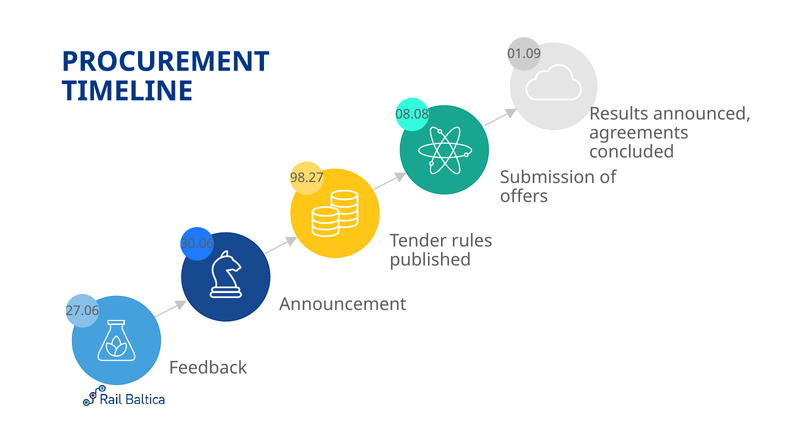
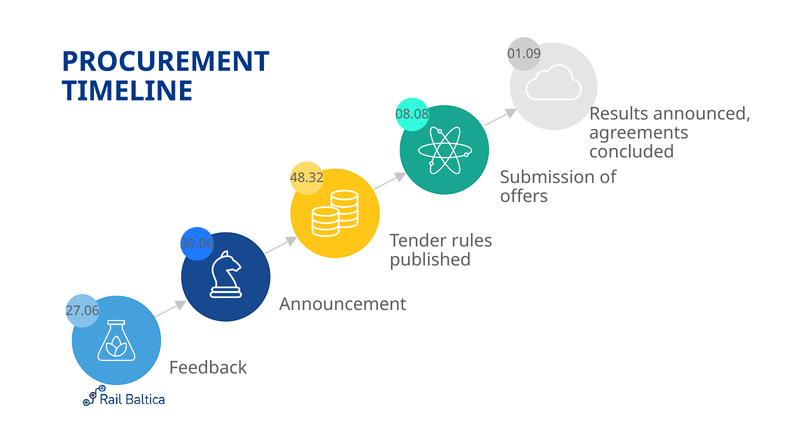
98.27: 98.27 -> 48.32
